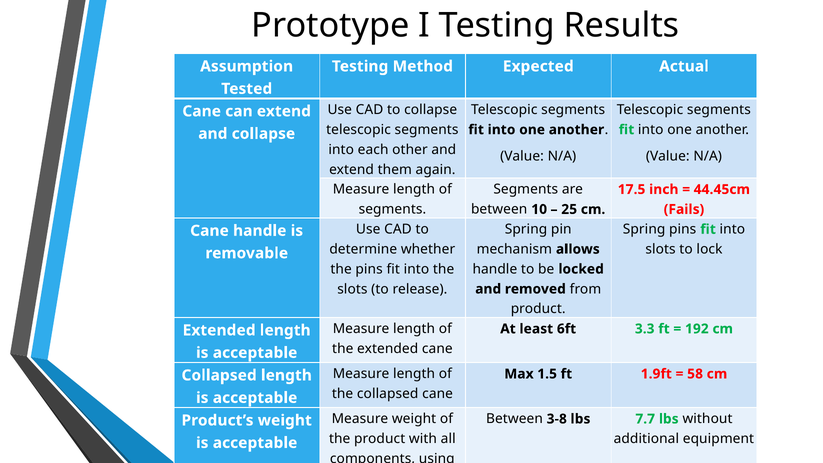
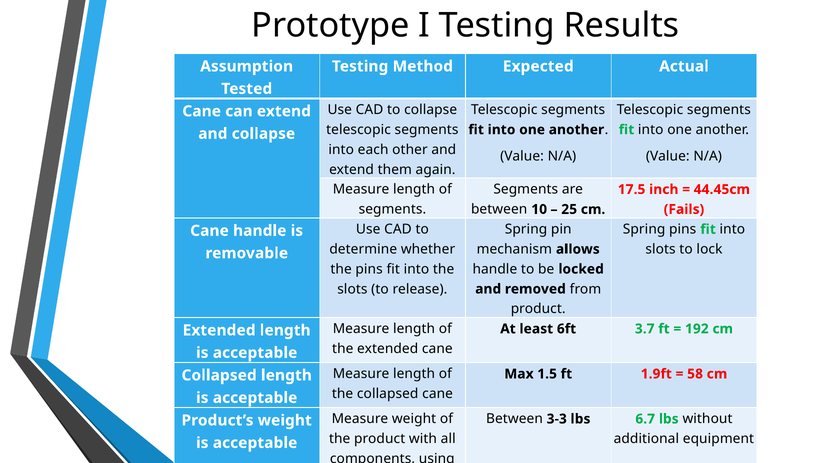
3.3: 3.3 -> 3.7
3-8: 3-8 -> 3-3
7.7: 7.7 -> 6.7
